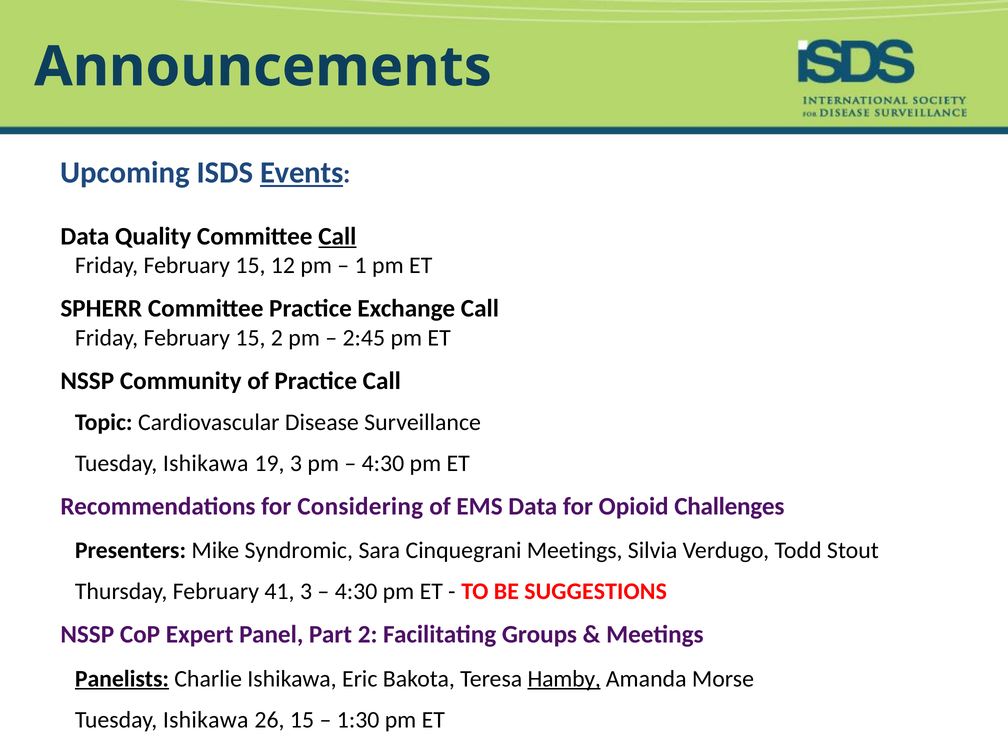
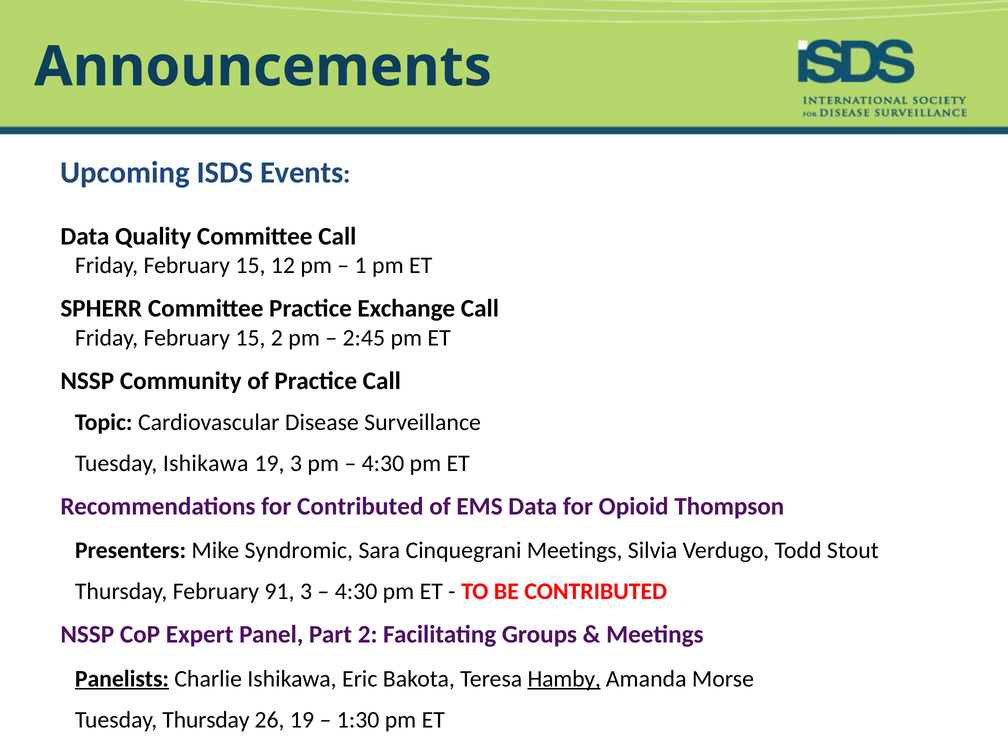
Events underline: present -> none
Call at (337, 236) underline: present -> none
for Considering: Considering -> Contributed
Challenges: Challenges -> Thompson
41: 41 -> 91
BE SUGGESTIONS: SUGGESTIONS -> CONTRIBUTED
Ishikawa at (206, 720): Ishikawa -> Thursday
26 15: 15 -> 19
